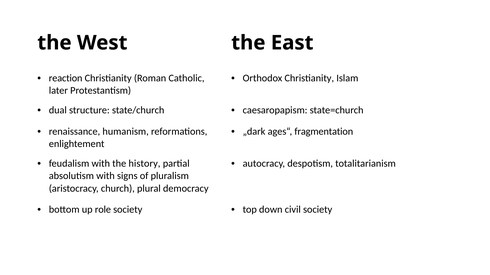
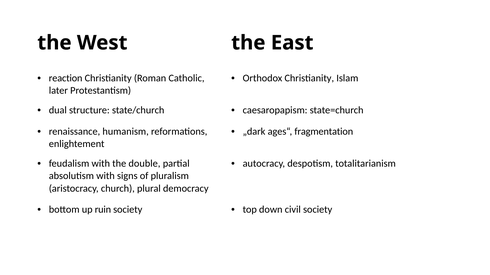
history: history -> double
role: role -> ruin
